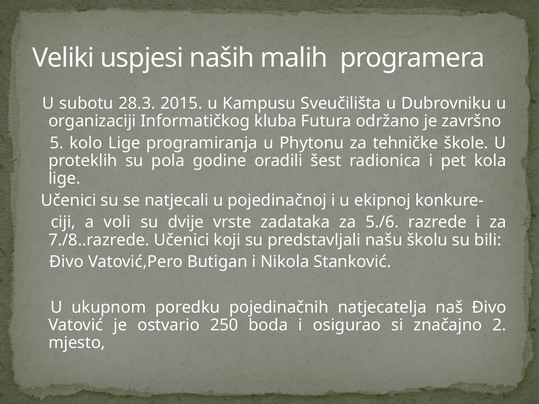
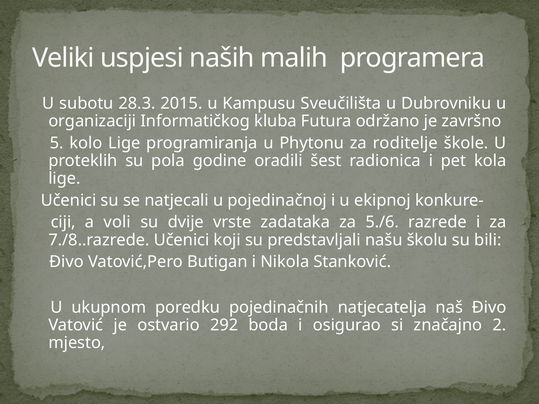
tehničke: tehničke -> roditelje
250: 250 -> 292
